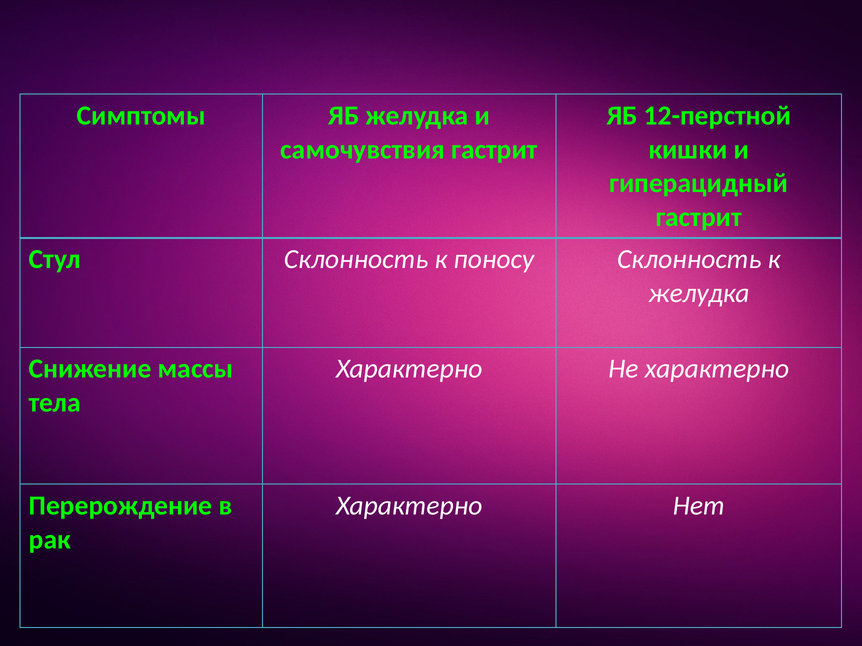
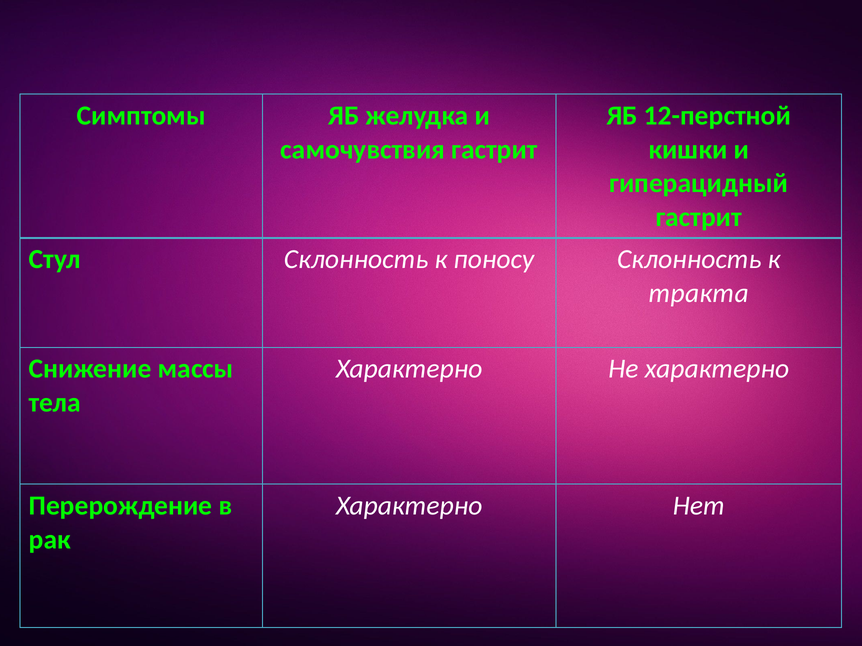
желудка at (699, 293): желудка -> тракта
